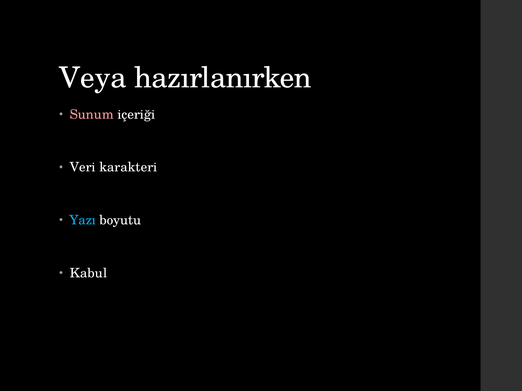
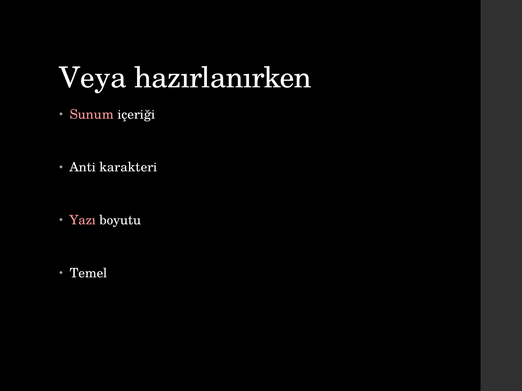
Veri: Veri -> Anti
Yazı colour: light blue -> pink
Kabul: Kabul -> Temel
